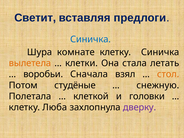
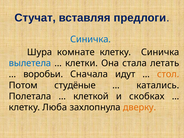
Светит: Светит -> Стучат
вылетела colour: orange -> blue
взял: взял -> идут
снежную: снежную -> катались
головки: головки -> скобках
дверку colour: purple -> orange
